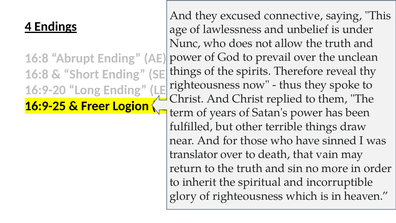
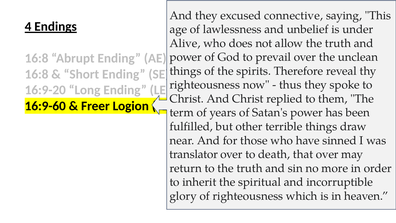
Nunc: Nunc -> Alive
16:9-25: 16:9-25 -> 16:9-60
that vain: vain -> over
